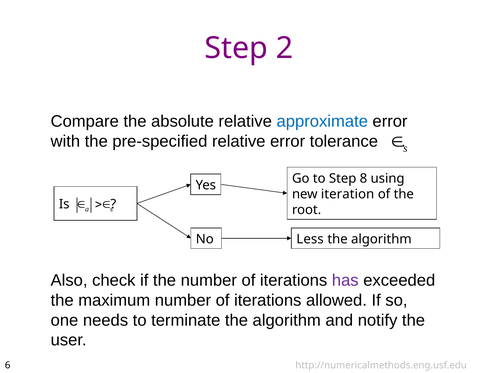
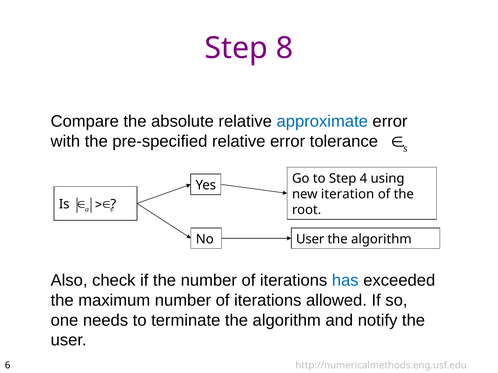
2: 2 -> 8
8: 8 -> 4
Less at (310, 239): Less -> User
has colour: purple -> blue
